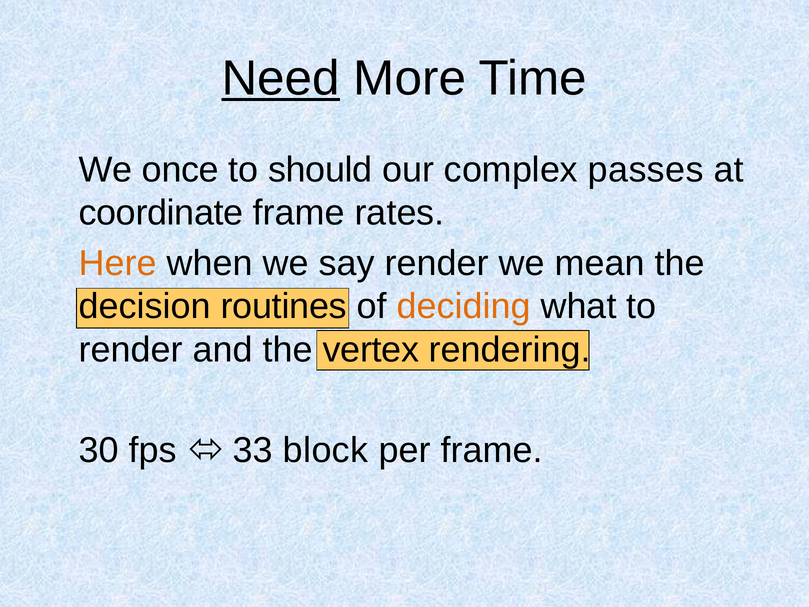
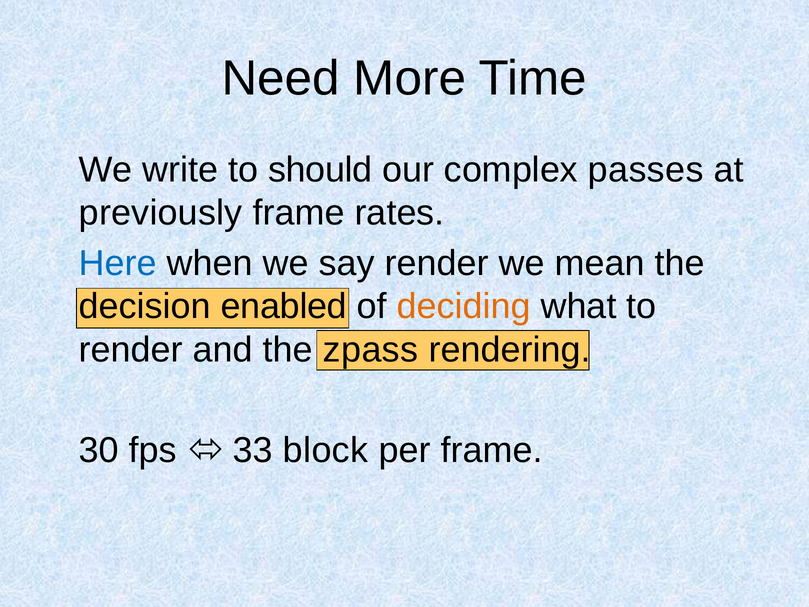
Need underline: present -> none
once: once -> write
coordinate: coordinate -> previously
Here colour: orange -> blue
routines: routines -> enabled
vertex: vertex -> zpass
